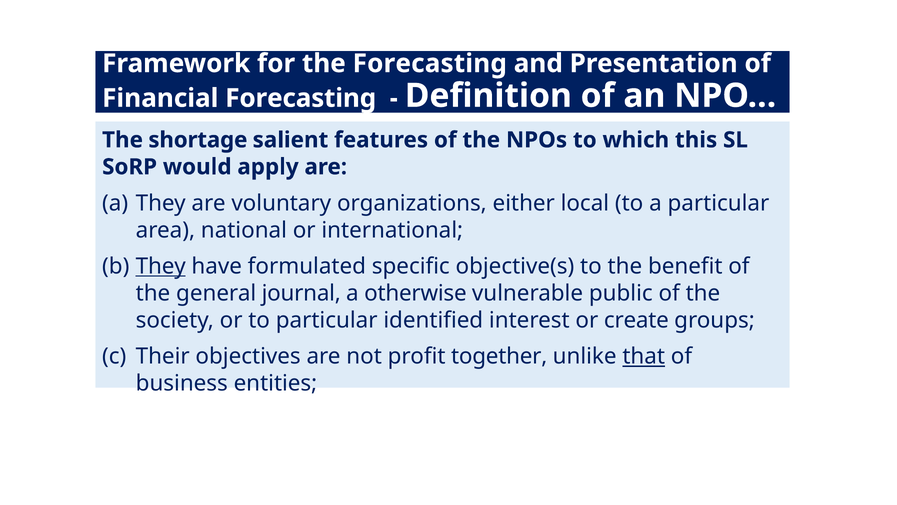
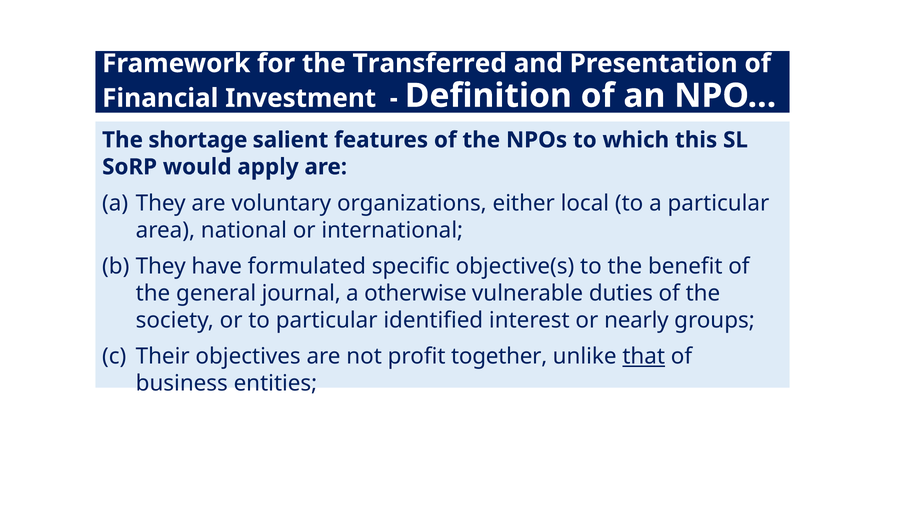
the Forecasting: Forecasting -> Transferred
Financial Forecasting: Forecasting -> Investment
They at (161, 266) underline: present -> none
public: public -> duties
create: create -> nearly
